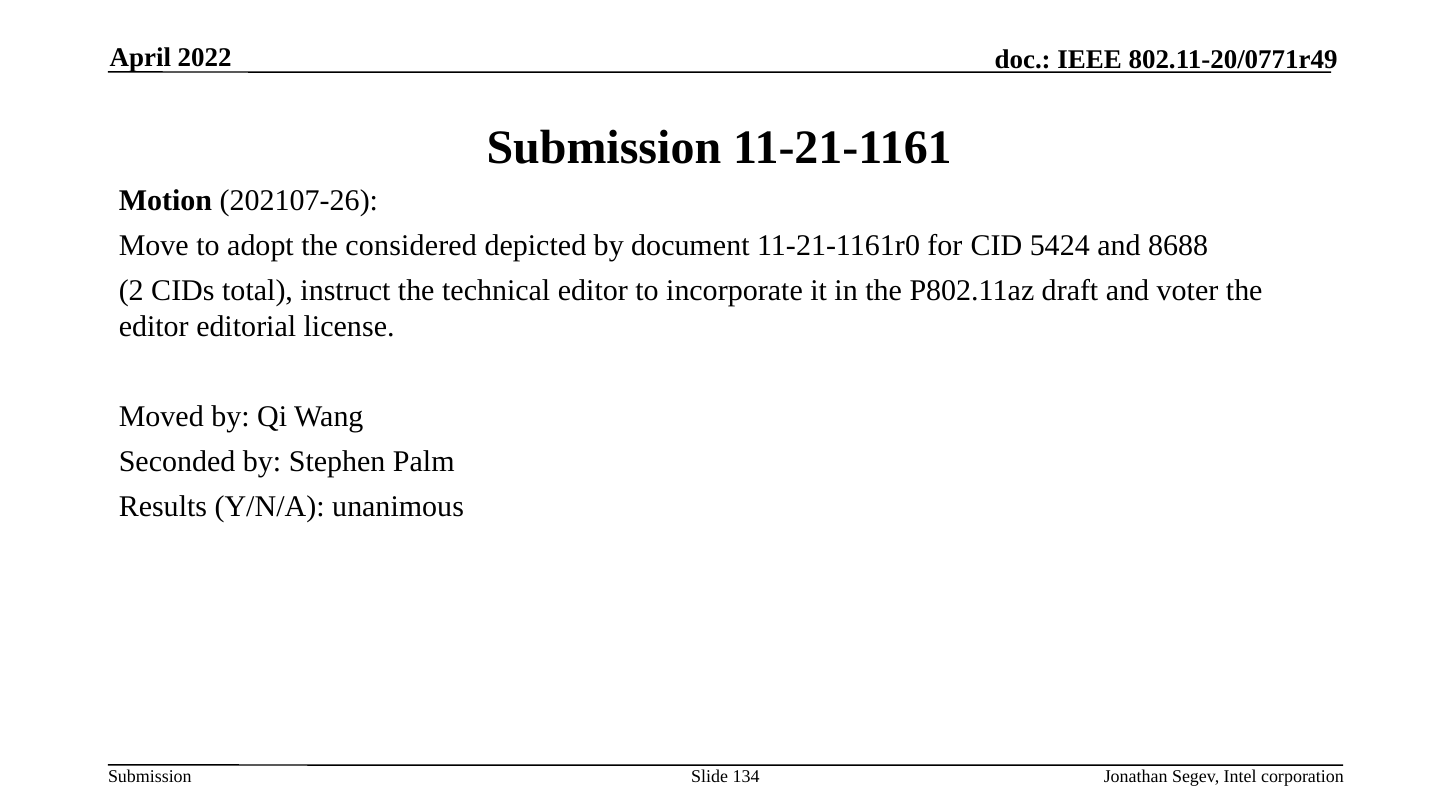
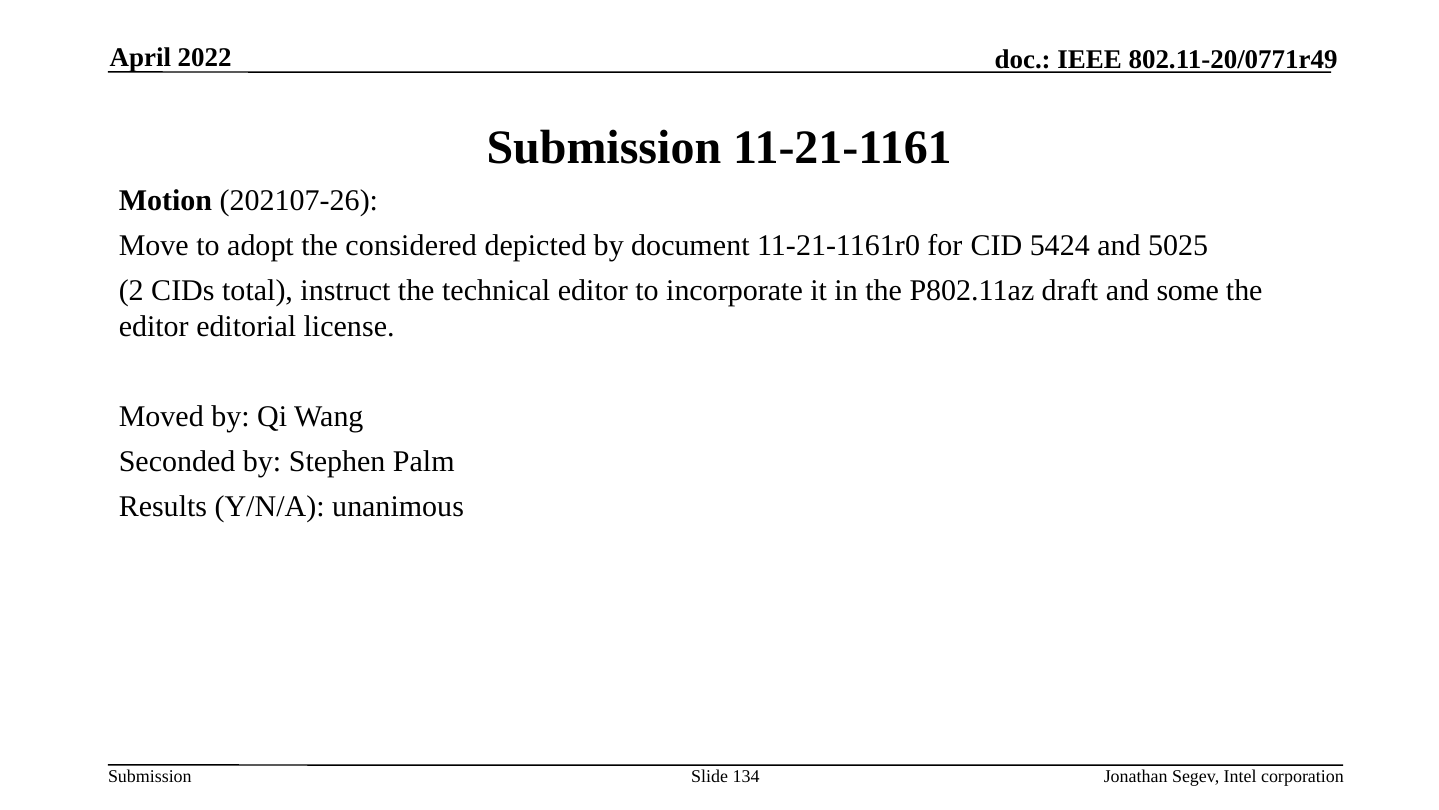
8688: 8688 -> 5025
voter: voter -> some
